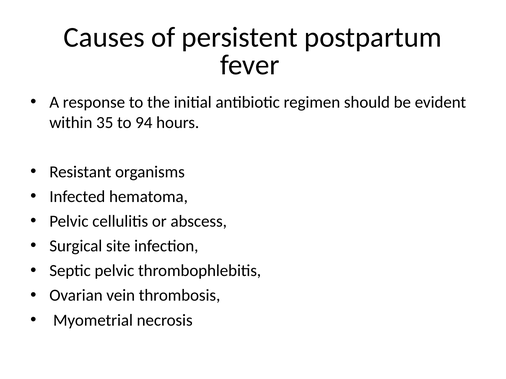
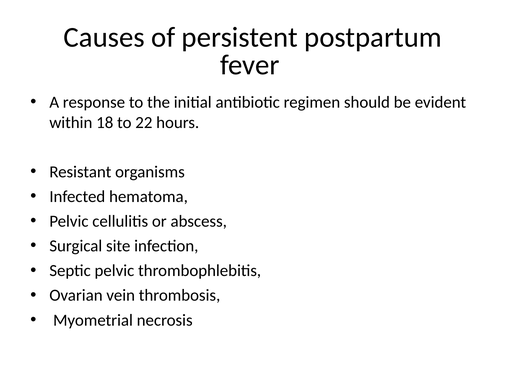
35: 35 -> 18
94: 94 -> 22
